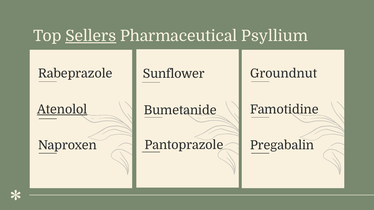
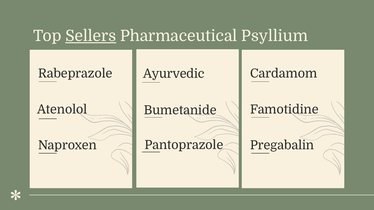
Groundnut: Groundnut -> Cardamom
Sunflower: Sunflower -> Ayurvedic
Atenolol underline: present -> none
